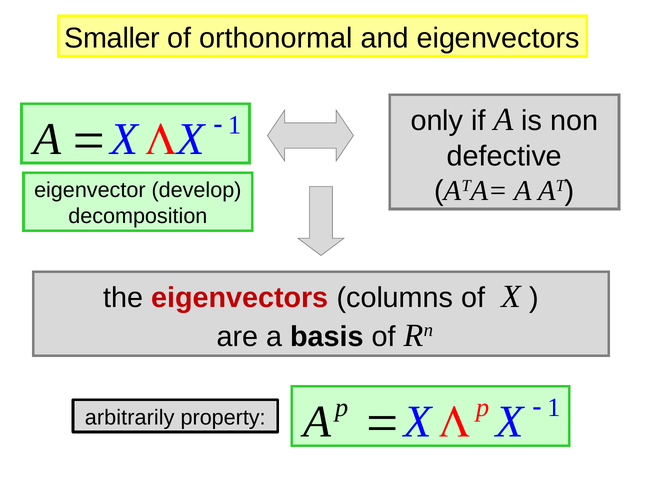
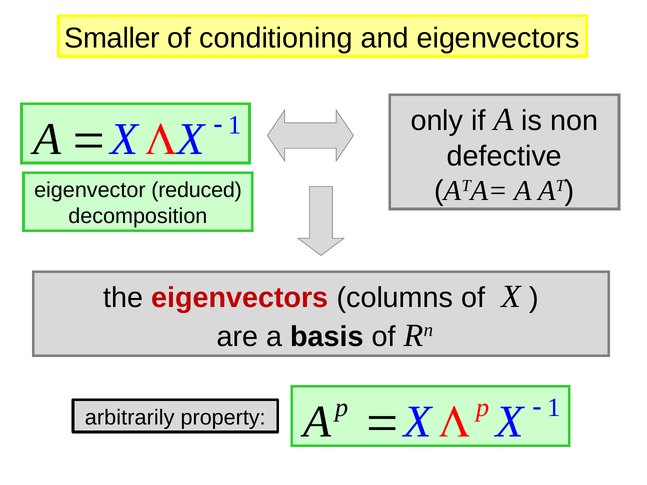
orthonormal: orthonormal -> conditioning
develop: develop -> reduced
